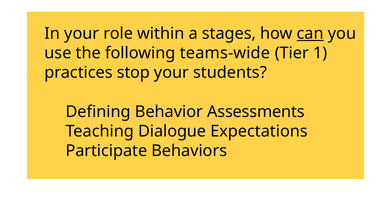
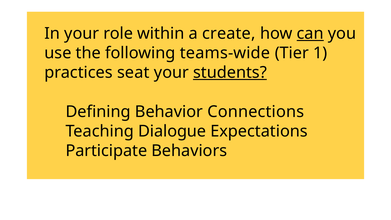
stages: stages -> create
stop: stop -> seat
students underline: none -> present
Assessments: Assessments -> Connections
